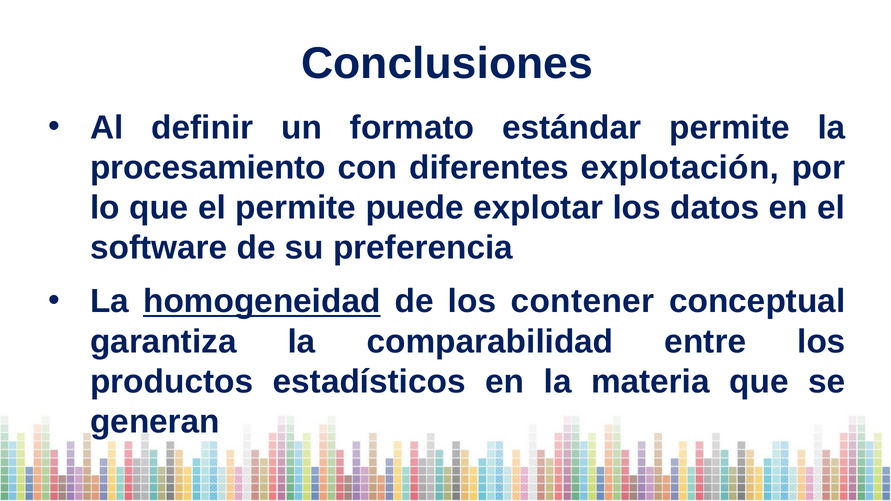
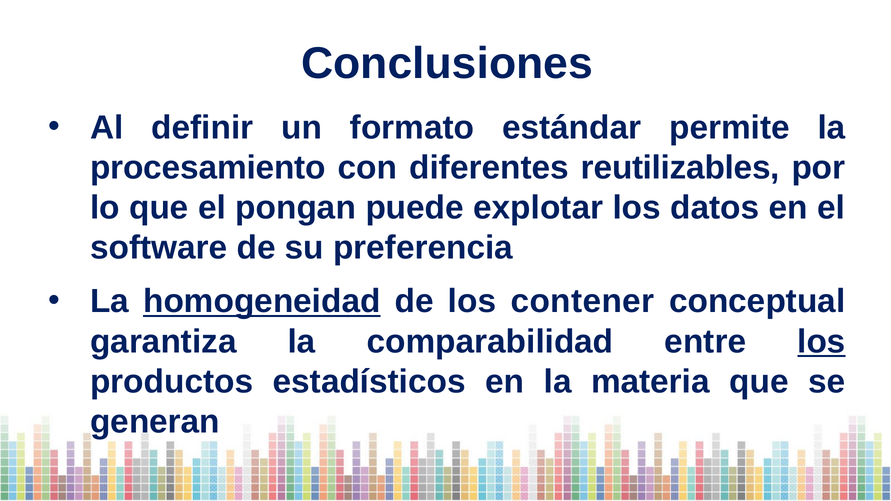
explotación: explotación -> reutilizables
el permite: permite -> pongan
los at (821, 342) underline: none -> present
